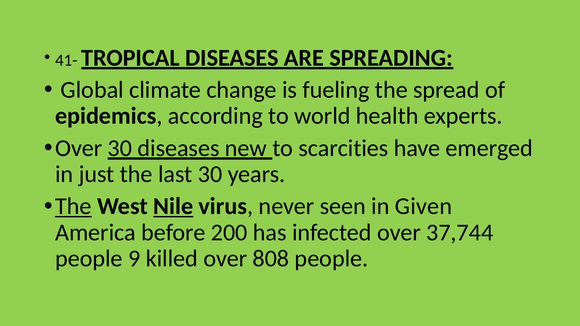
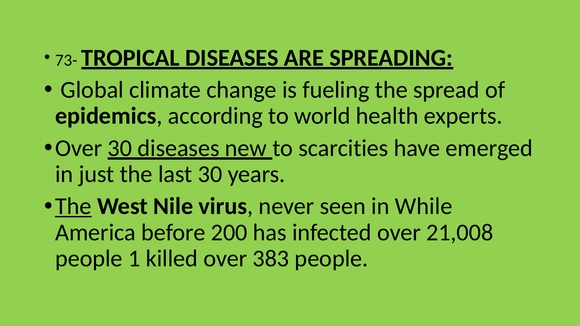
41-: 41- -> 73-
Nile underline: present -> none
Given: Given -> While
37,744: 37,744 -> 21,008
9: 9 -> 1
808: 808 -> 383
